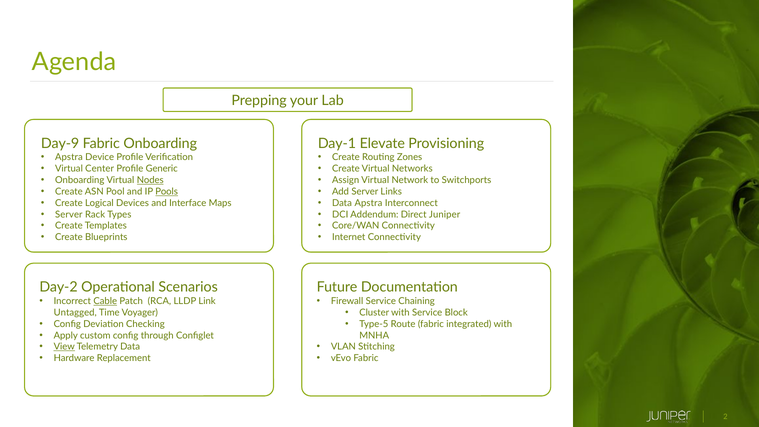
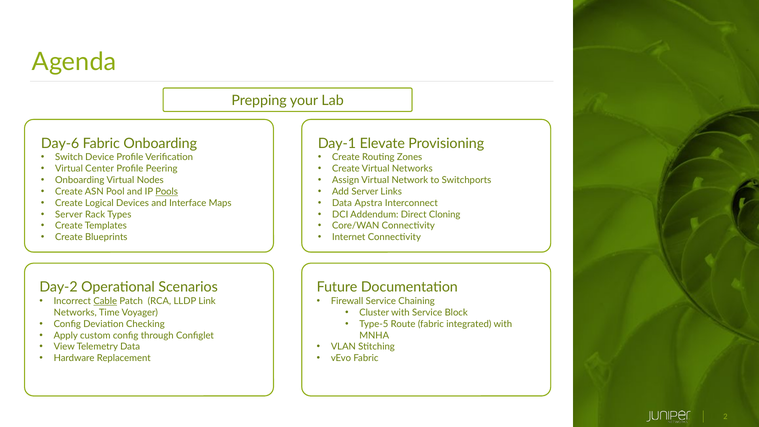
Day-9: Day-9 -> Day-6
Apstra at (69, 157): Apstra -> Switch
Generic: Generic -> Peering
Nodes underline: present -> none
Direct Juniper: Juniper -> Cloning
Untagged at (75, 313): Untagged -> Networks
View underline: present -> none
